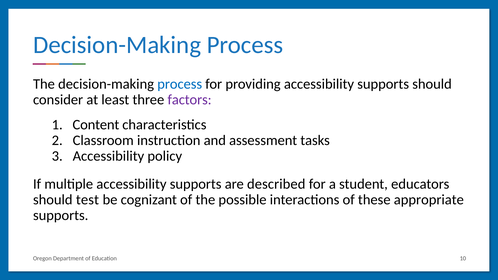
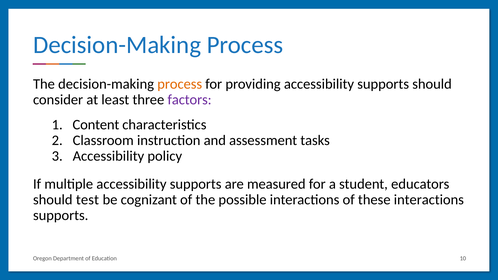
process at (180, 84) colour: blue -> orange
described: described -> measured
these appropriate: appropriate -> interactions
